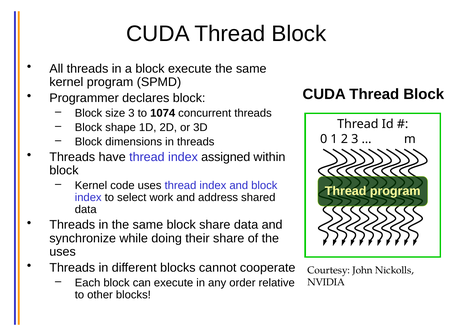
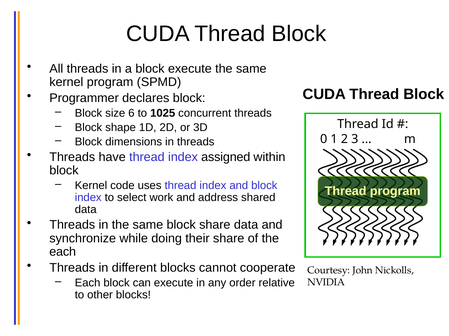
size 3: 3 -> 6
1074: 1074 -> 1025
uses at (63, 252): uses -> each
